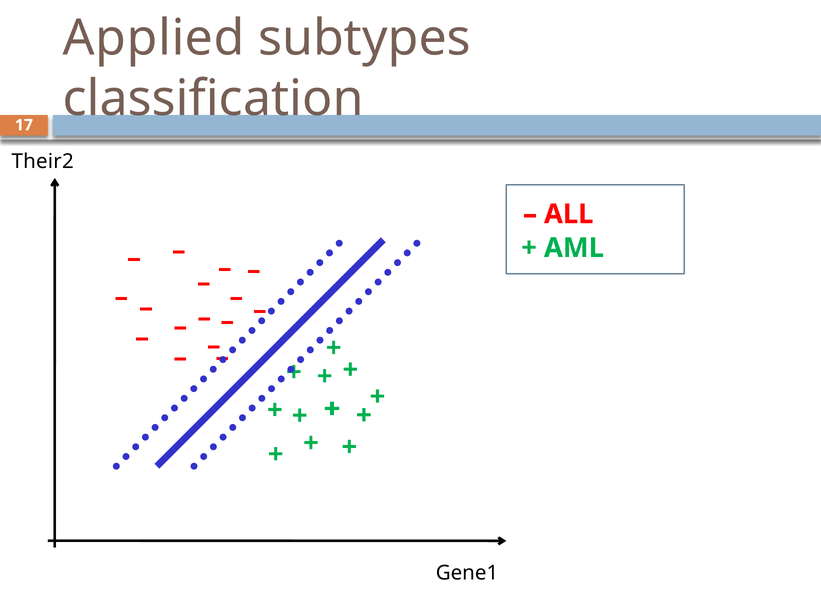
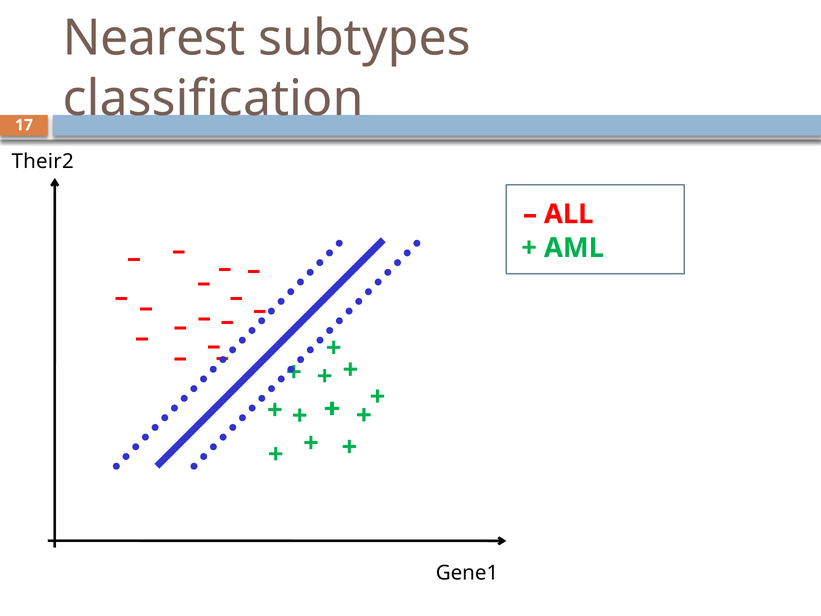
Applied: Applied -> Nearest
